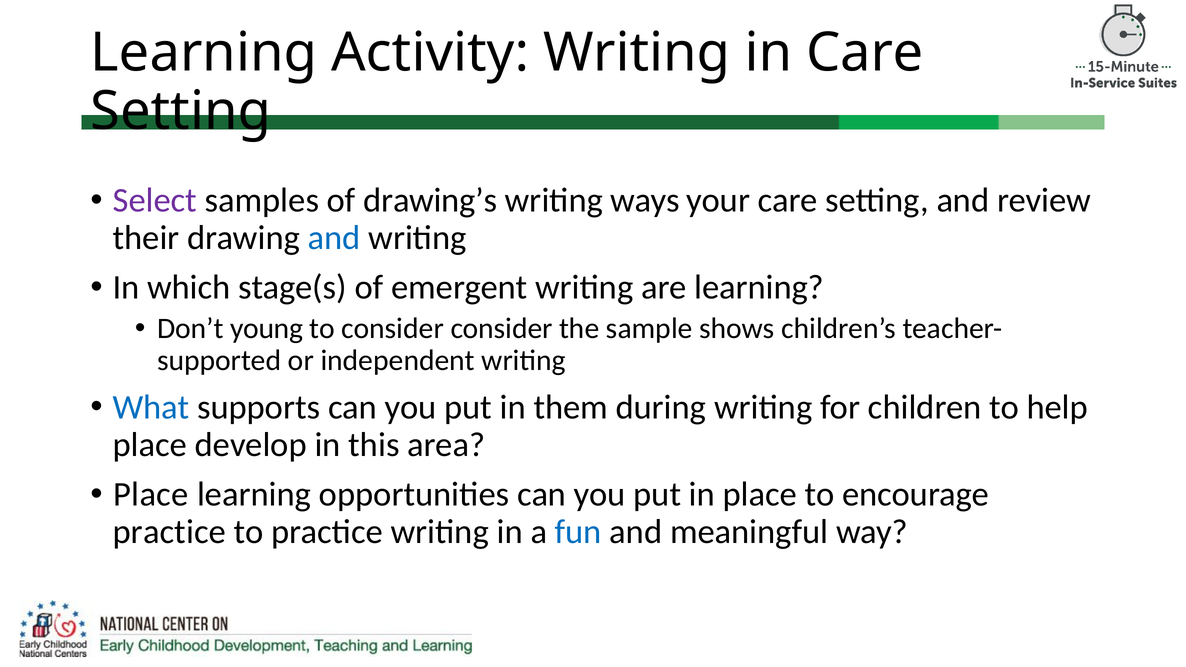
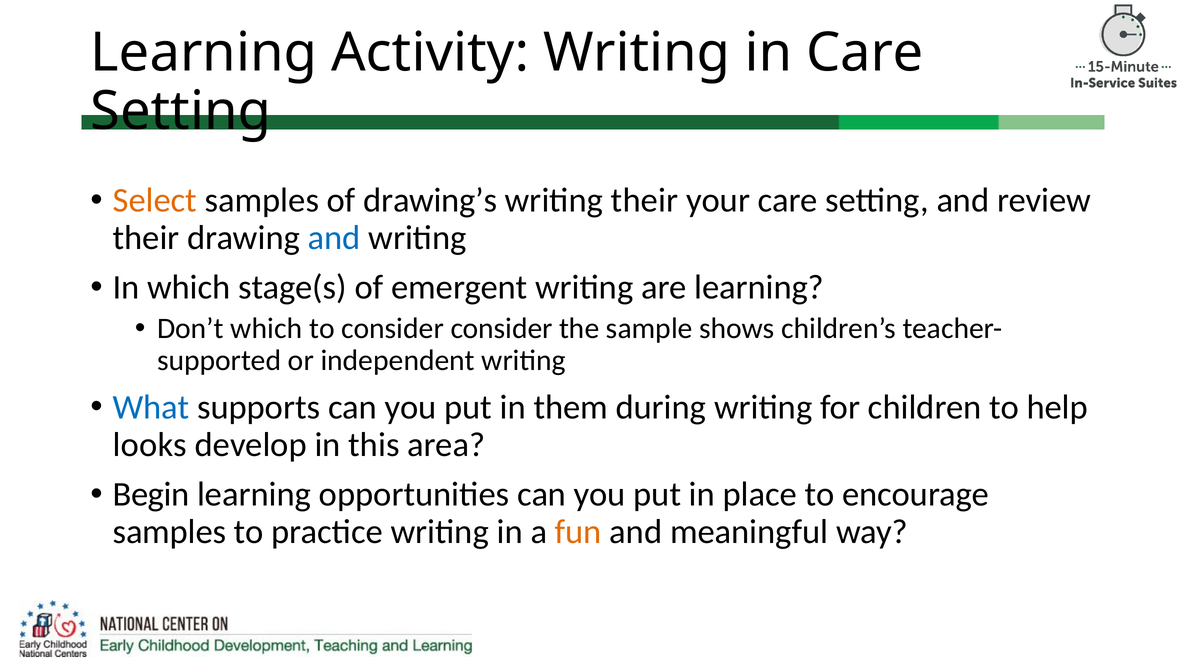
Select colour: purple -> orange
writing ways: ways -> their
Don’t young: young -> which
place at (150, 445): place -> looks
Place at (151, 495): Place -> Begin
practice at (169, 532): practice -> samples
fun colour: blue -> orange
